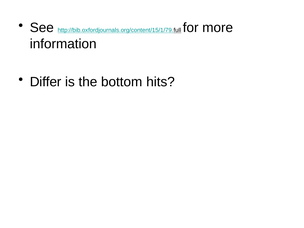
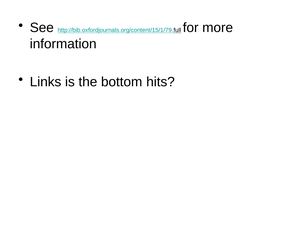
Differ: Differ -> Links
